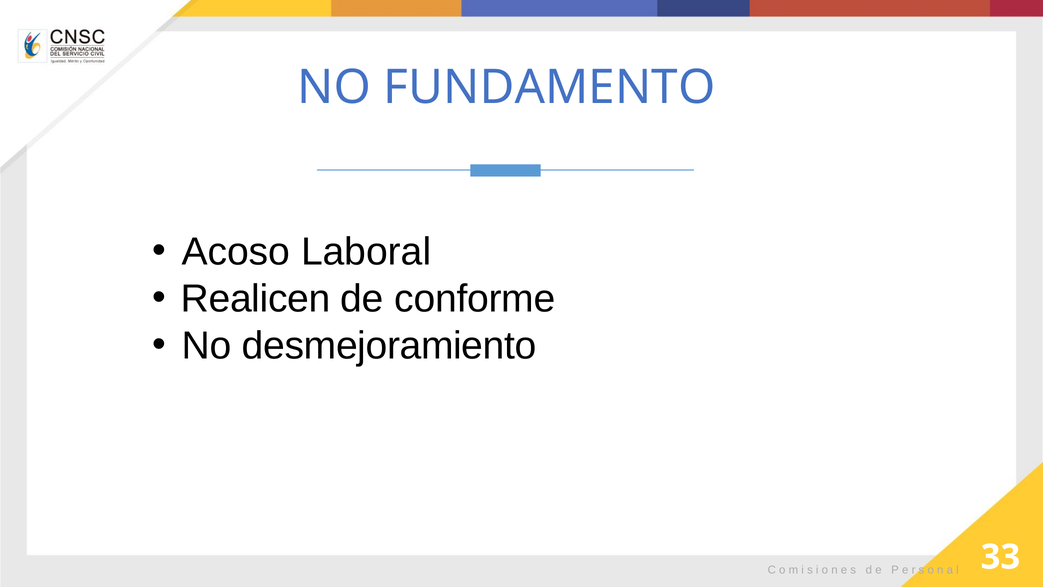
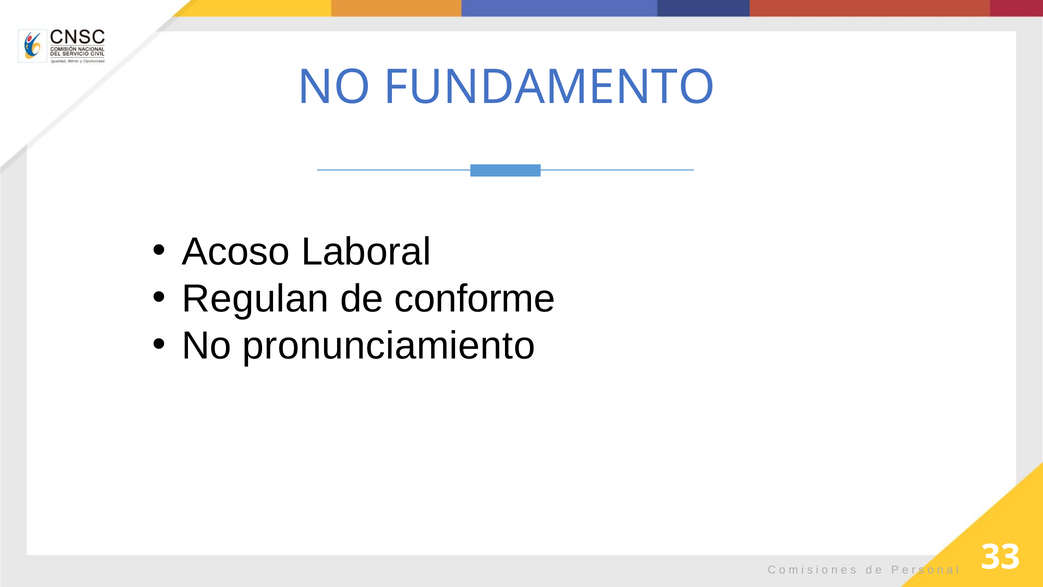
Realicen: Realicen -> Regulan
desmejoramiento: desmejoramiento -> pronunciamiento
